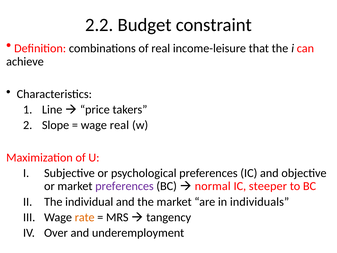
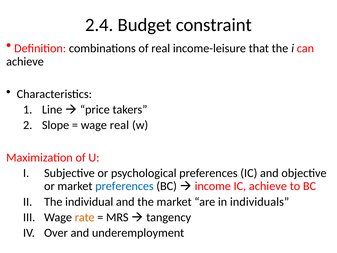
2.2: 2.2 -> 2.4
preferences at (124, 186) colour: purple -> blue
normal: normal -> income
IC steeper: steeper -> achieve
